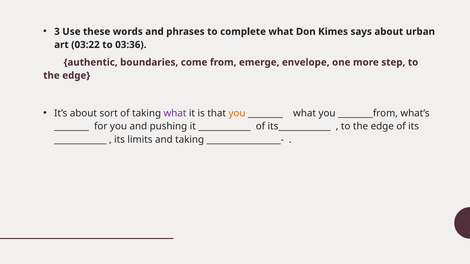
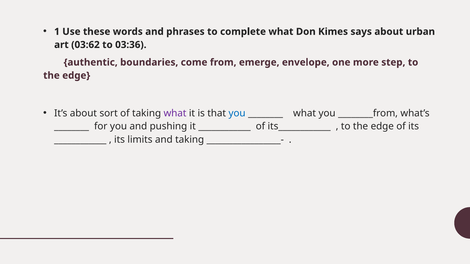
3: 3 -> 1
03:22: 03:22 -> 03:62
you at (237, 113) colour: orange -> blue
